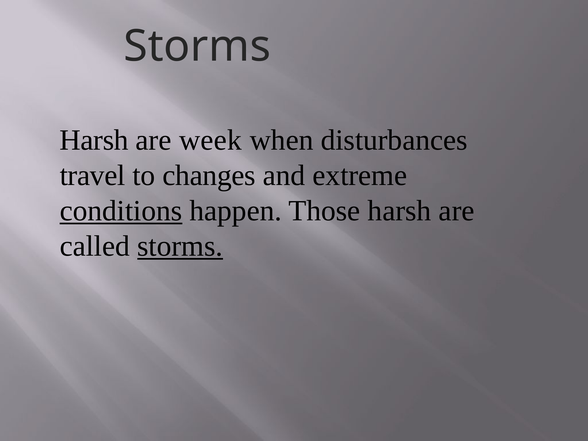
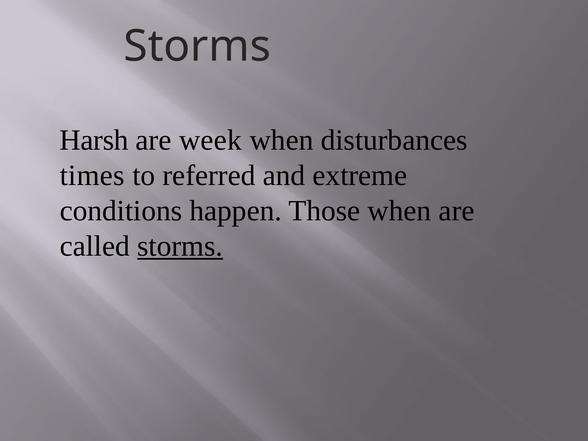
travel: travel -> times
changes: changes -> referred
conditions underline: present -> none
Those harsh: harsh -> when
